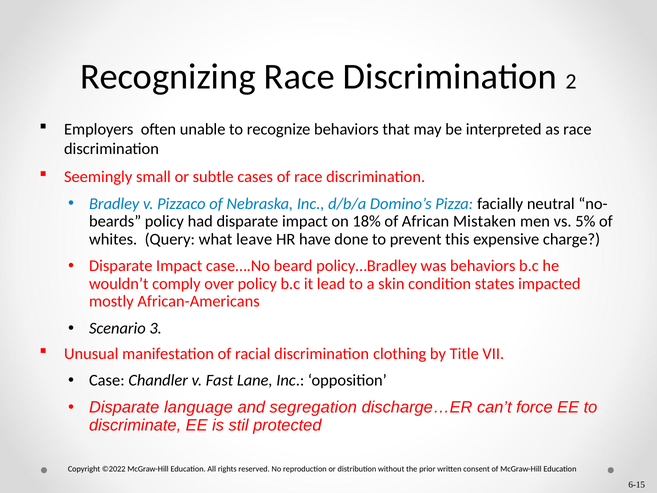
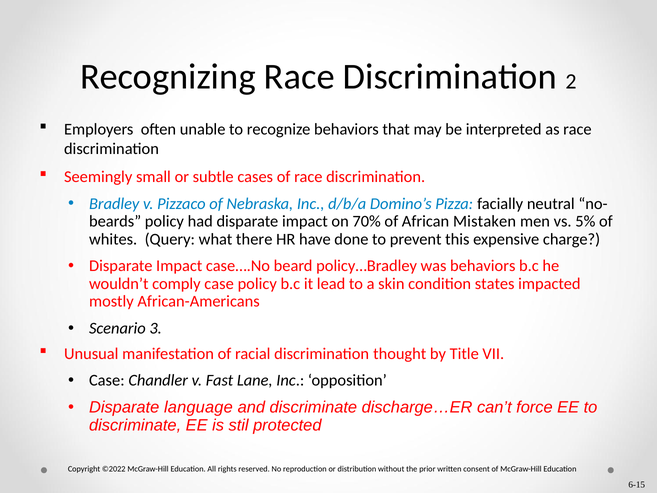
18%: 18% -> 70%
leave: leave -> there
comply over: over -> case
clothing: clothing -> thought
and segregation: segregation -> discriminate
